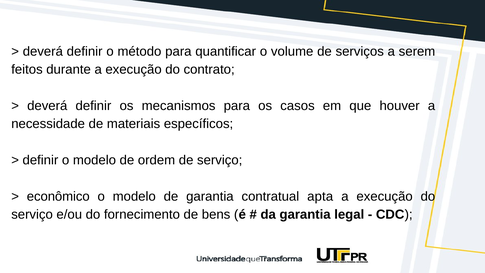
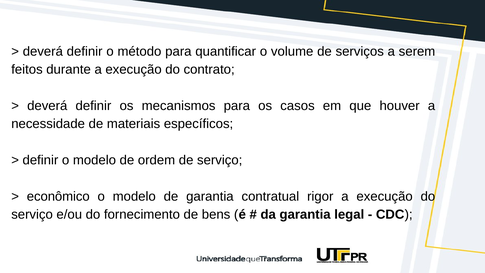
apta: apta -> rigor
